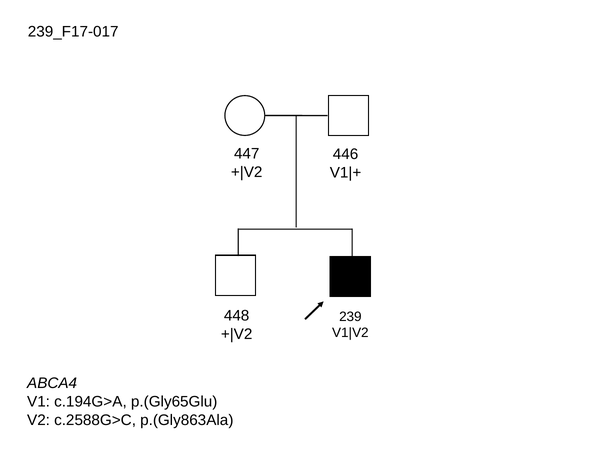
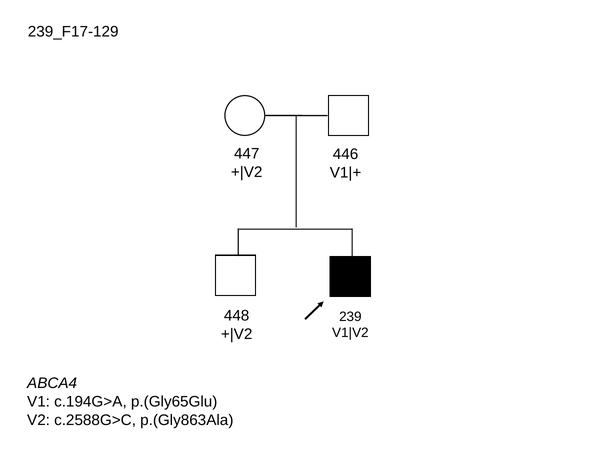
239_F17-017: 239_F17-017 -> 239_F17-129
